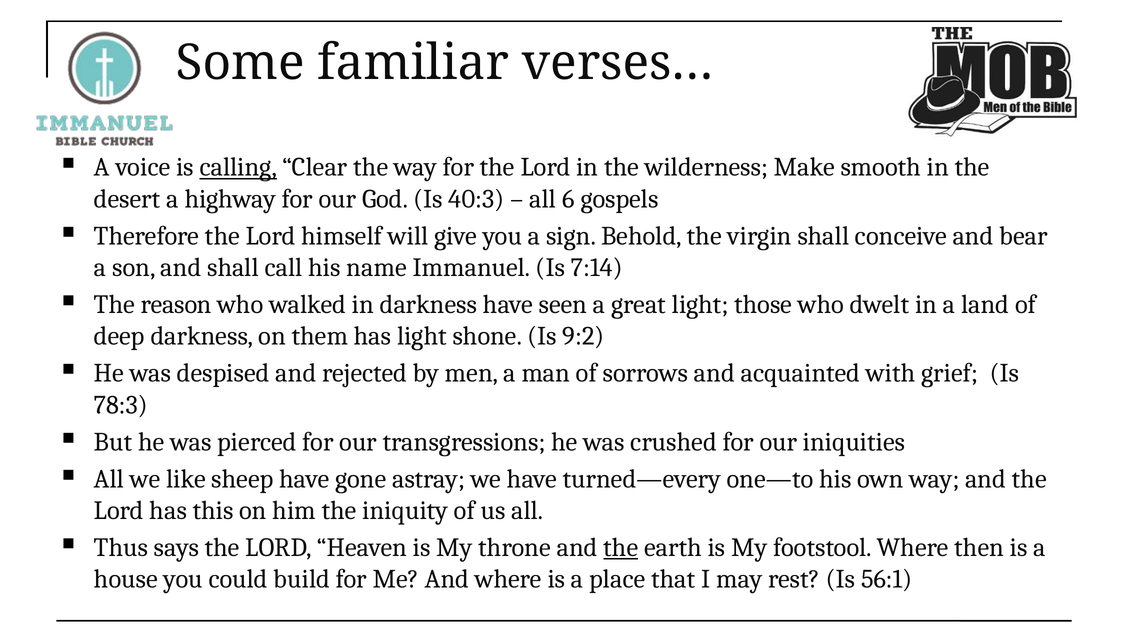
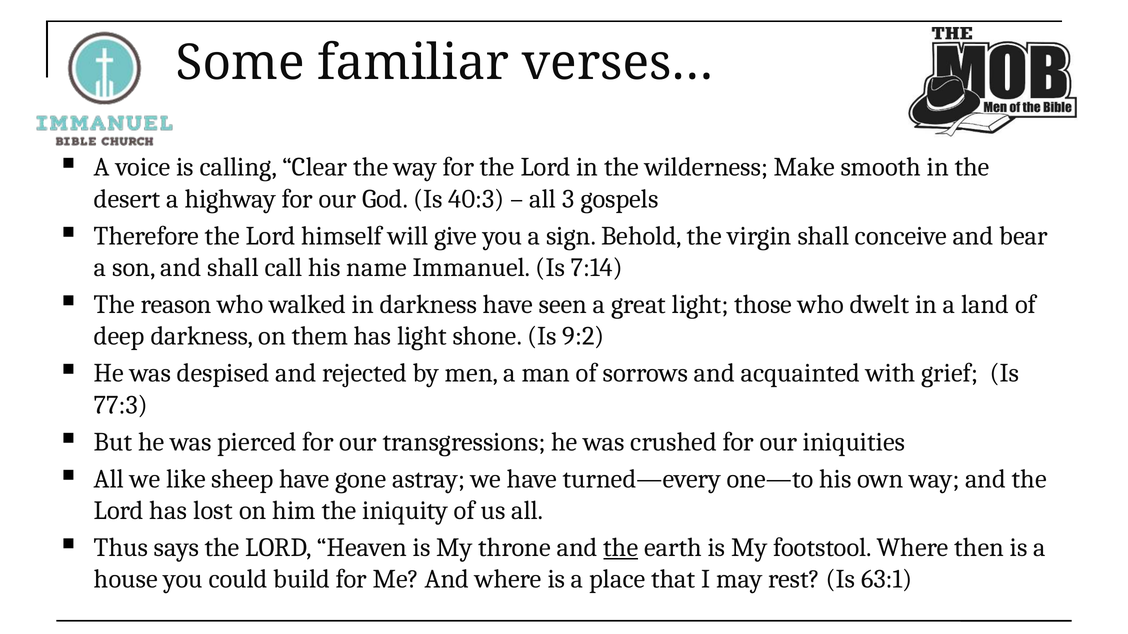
calling underline: present -> none
6: 6 -> 3
78:3: 78:3 -> 77:3
this: this -> lost
56:1: 56:1 -> 63:1
